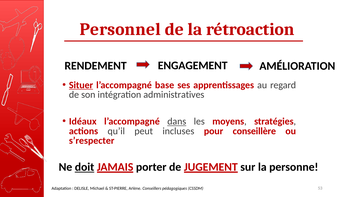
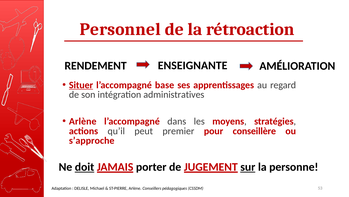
ENGAGEMENT: ENGAGEMENT -> ENSEIGNANTE
Idéaux at (83, 121): Idéaux -> Arlène
dans underline: present -> none
incluses: incluses -> premier
s’respecter: s’respecter -> s’approche
sur underline: none -> present
